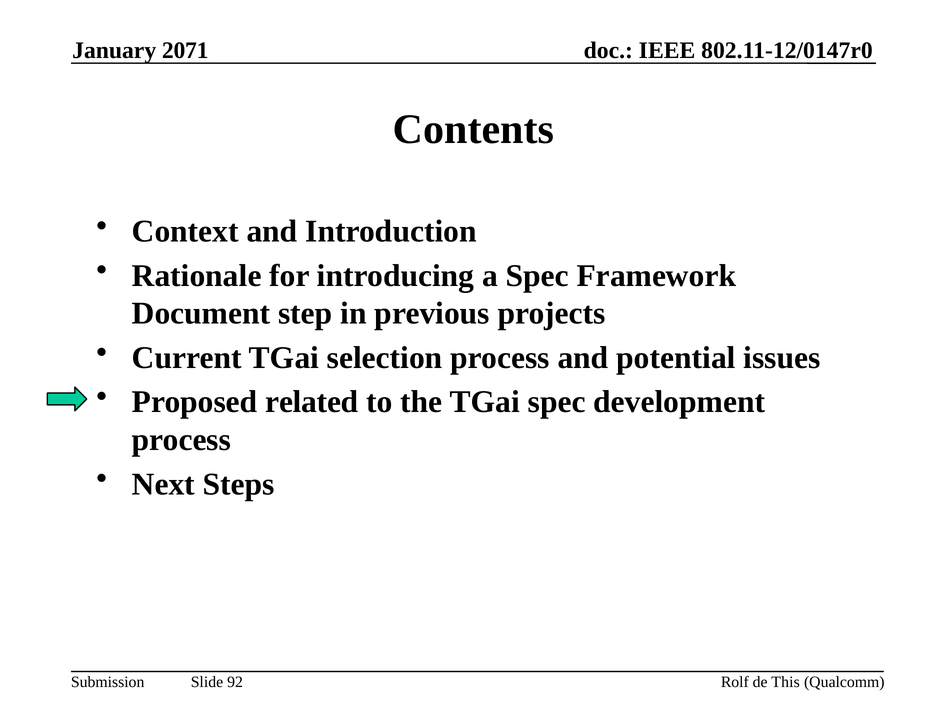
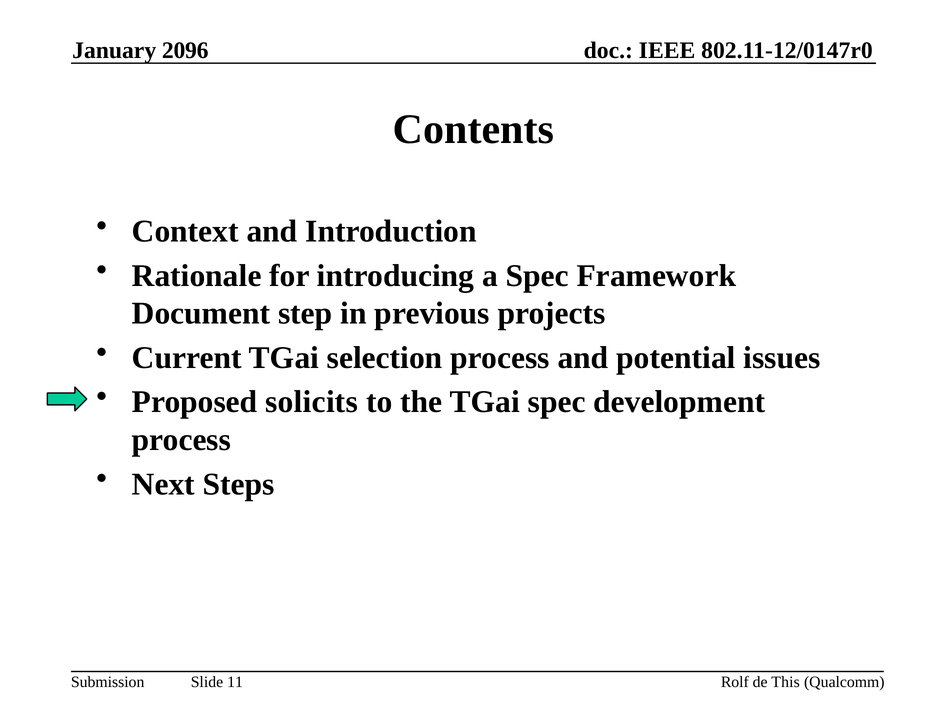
2071: 2071 -> 2096
related: related -> solicits
92: 92 -> 11
